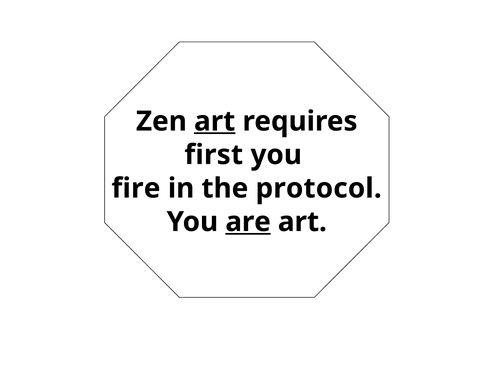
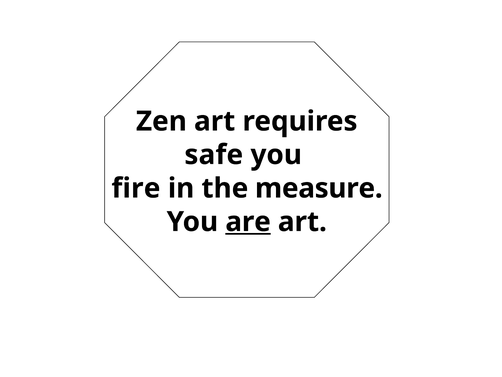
art at (215, 121) underline: present -> none
first: first -> safe
protocol: protocol -> measure
